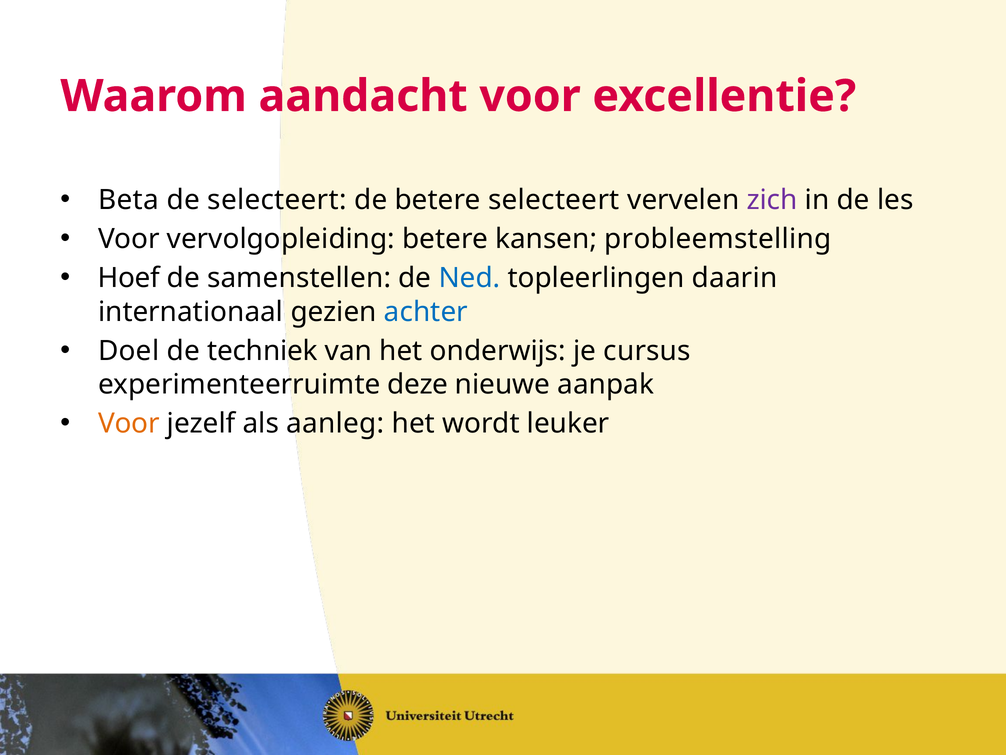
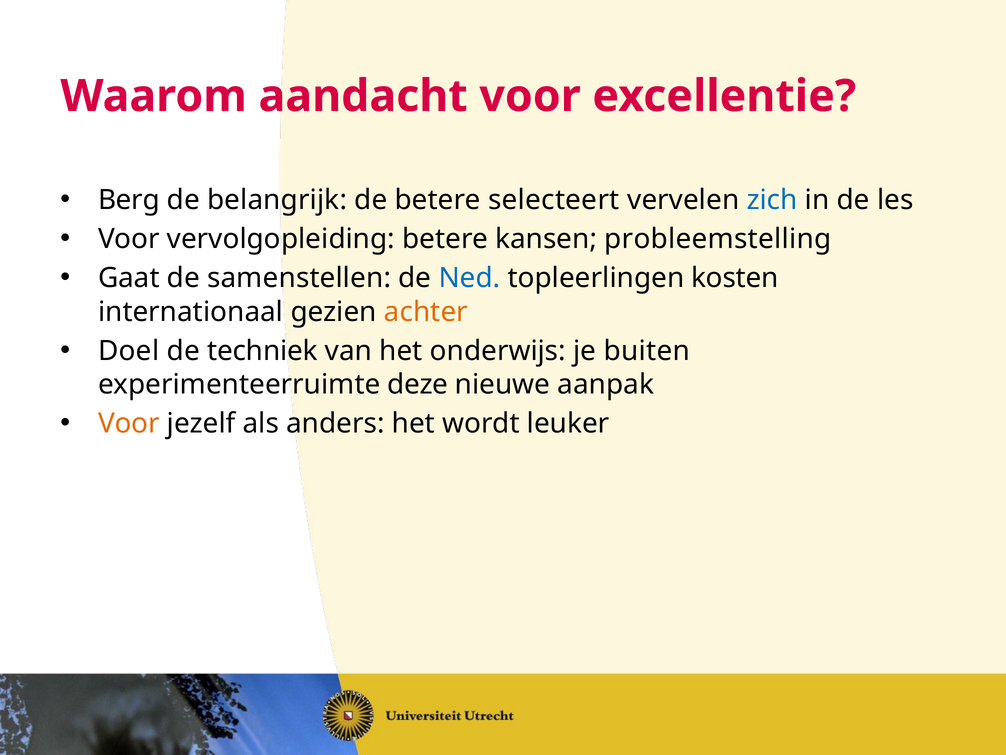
Beta: Beta -> Berg
de selecteert: selecteert -> belangrijk
zich colour: purple -> blue
Hoef: Hoef -> Gaat
daarin: daarin -> kosten
achter colour: blue -> orange
cursus: cursus -> buiten
aanleg: aanleg -> anders
